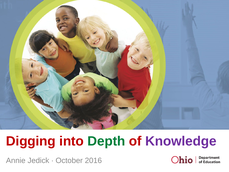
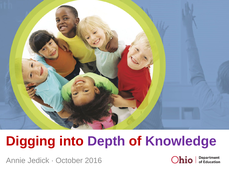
Depth colour: green -> purple
